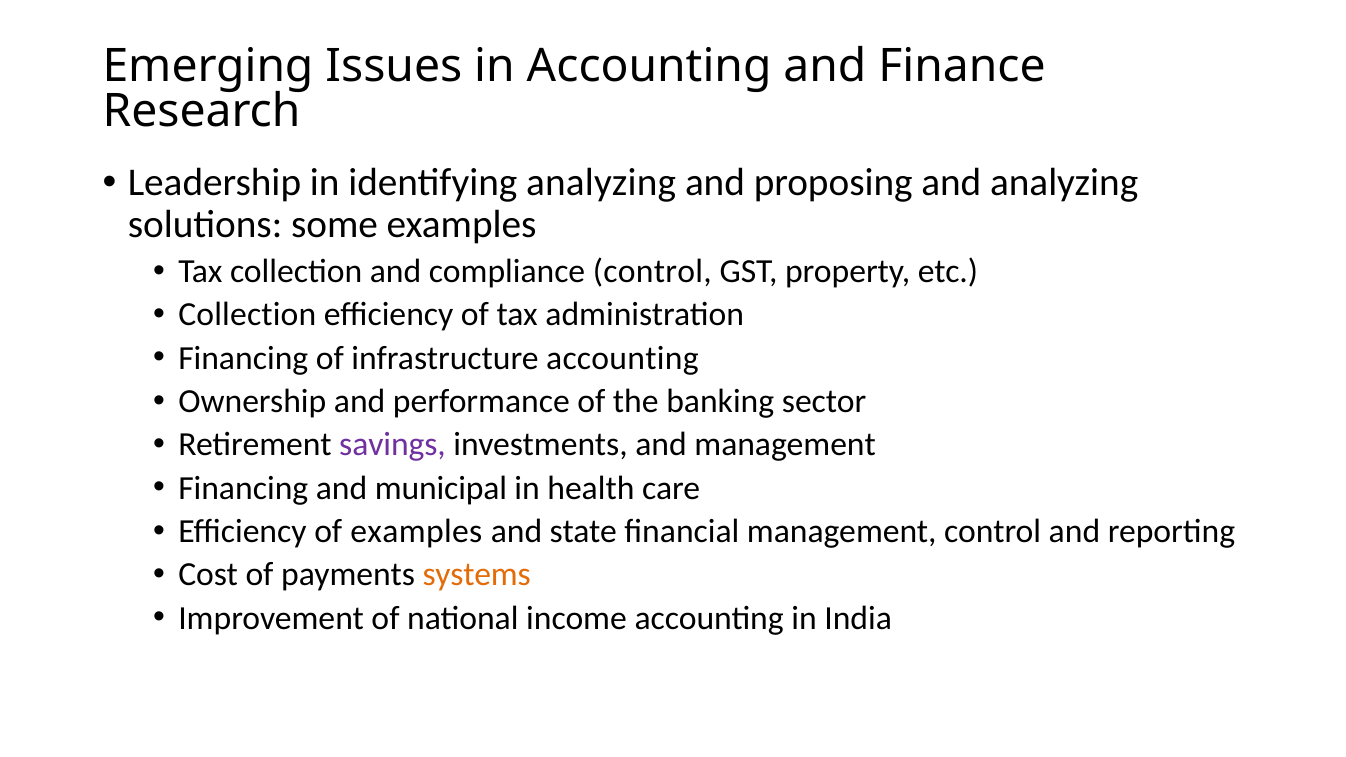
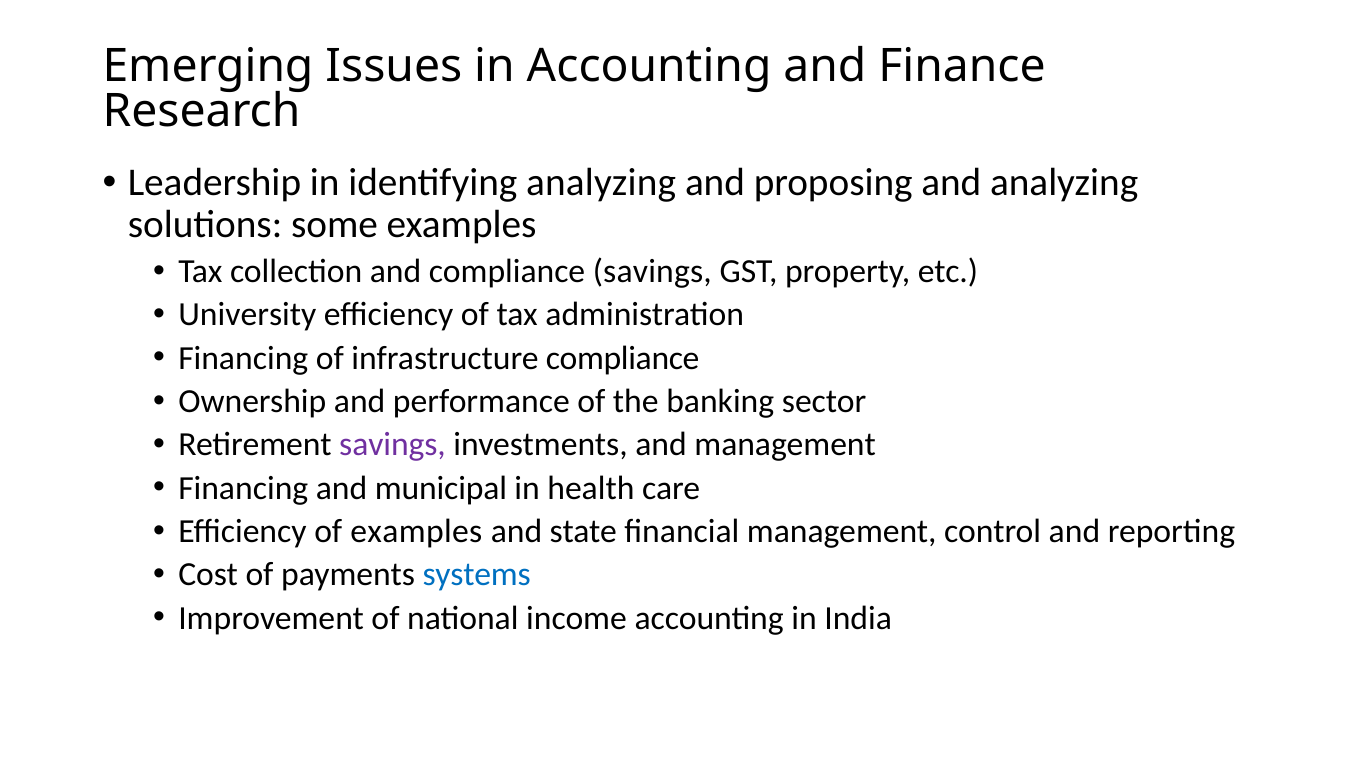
compliance control: control -> savings
Collection at (247, 315): Collection -> University
infrastructure accounting: accounting -> compliance
systems colour: orange -> blue
